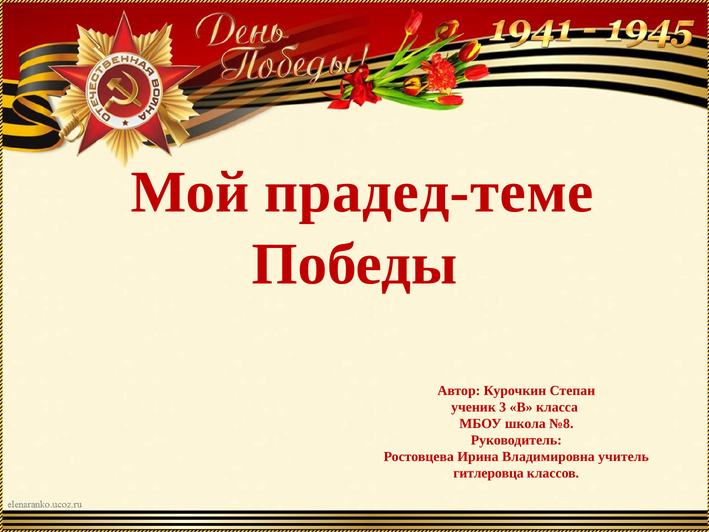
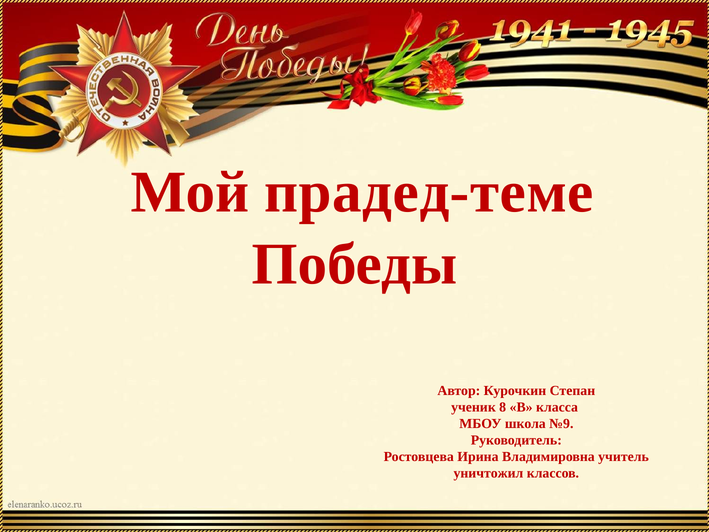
3: 3 -> 8
№8: №8 -> №9
гитлеровца: гитлеровца -> уничтожил
